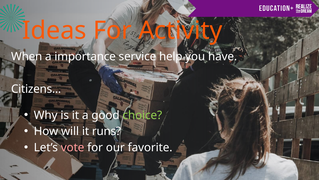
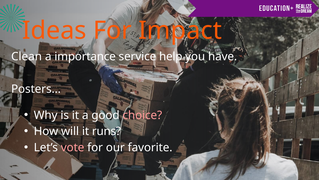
Activity: Activity -> Impact
When: When -> Clean
Citizens: Citizens -> Posters
choice colour: light green -> pink
